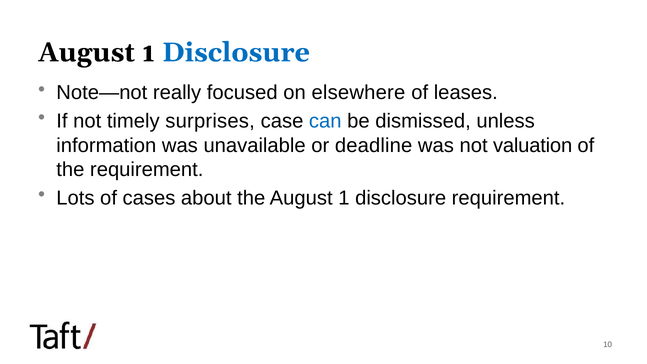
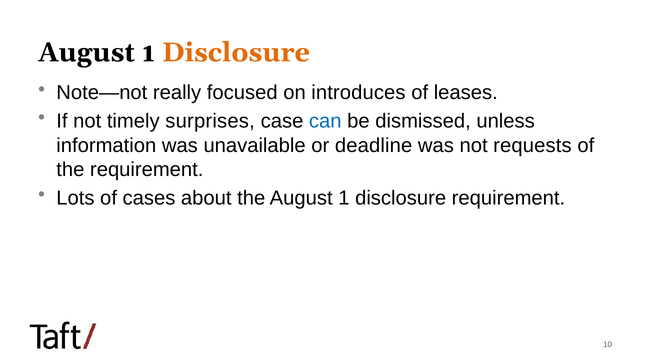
Disclosure at (236, 52) colour: blue -> orange
elsewhere: elsewhere -> introduces
valuation: valuation -> requests
